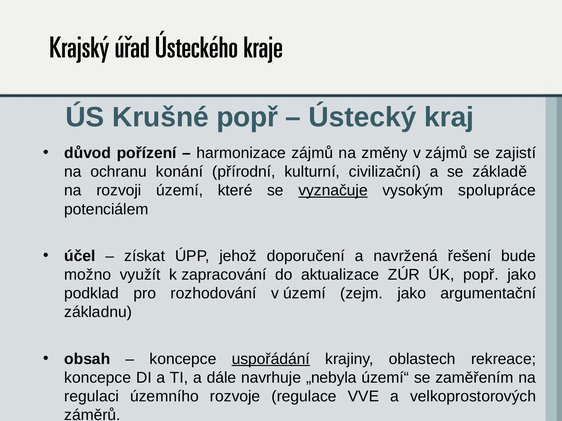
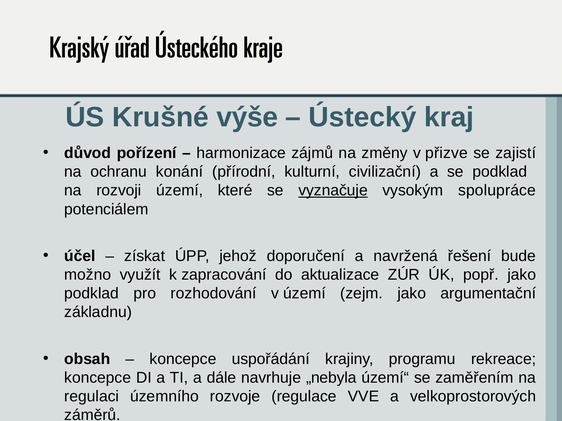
Krušné popř: popř -> výše
v zájmů: zájmů -> přizve
se základě: základě -> podklad
uspořádání underline: present -> none
oblastech: oblastech -> programu
